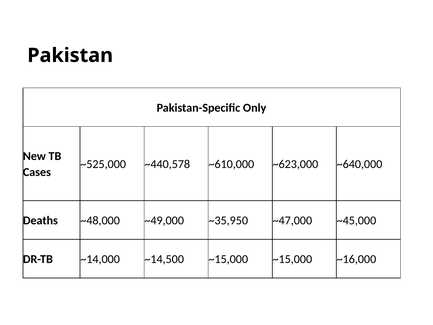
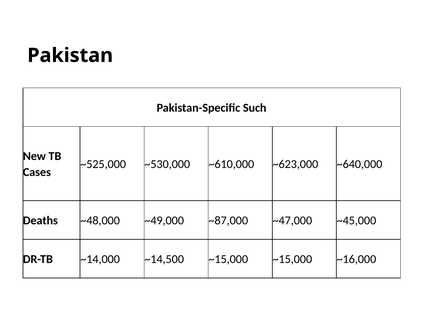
Only: Only -> Such
~440,578: ~440,578 -> ~530,000
~35,950: ~35,950 -> ~87,000
